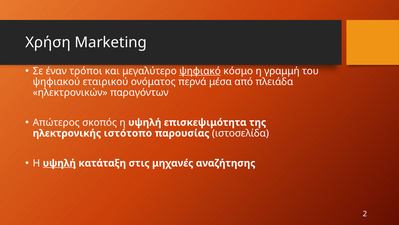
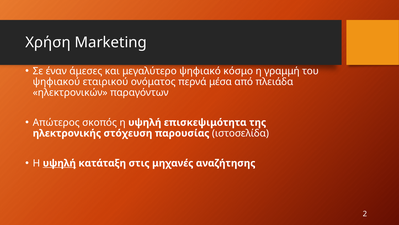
τρόποι: τρόποι -> άμεσες
ψηφιακό underline: present -> none
ιστότοπο: ιστότοπο -> στόχευση
